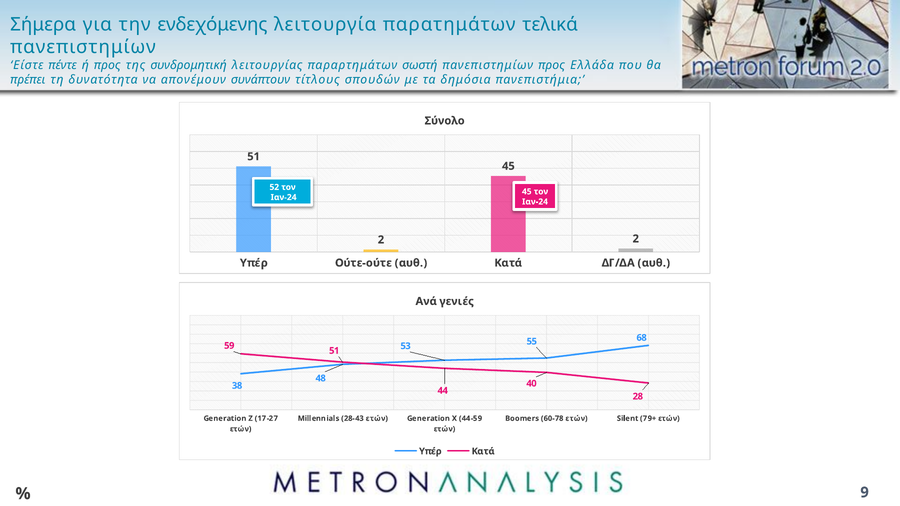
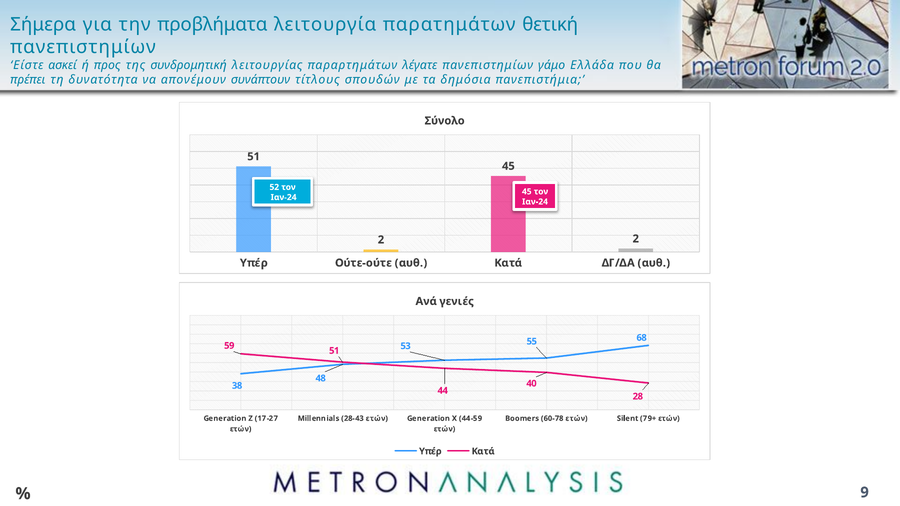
ενδεχόμενης: ενδεχόμενης -> προβλήματα
τελικά: τελικά -> θετική
πέντε: πέντε -> ασκεί
σωστή: σωστή -> λέγατε
πανεπιστημίων προς: προς -> γάμο
